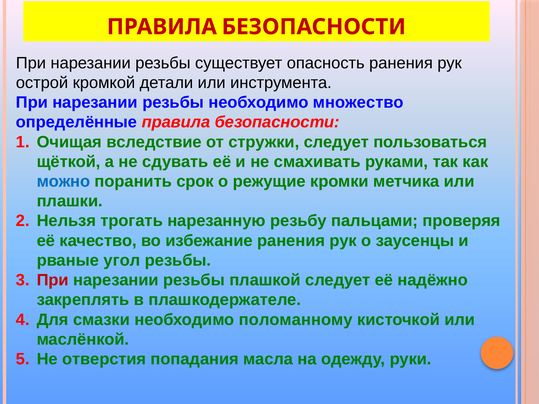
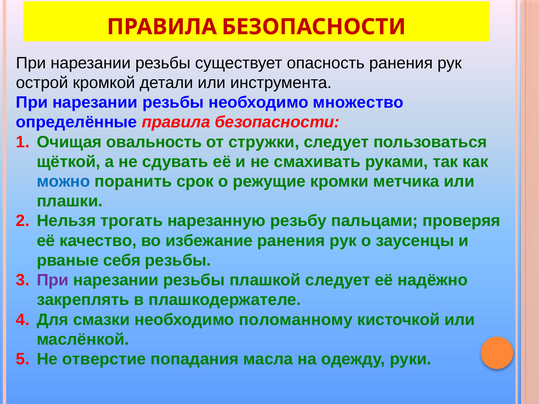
вследствие: вследствие -> овальность
угол: угол -> себя
При at (53, 280) colour: red -> purple
отверстия: отверстия -> отверстие
